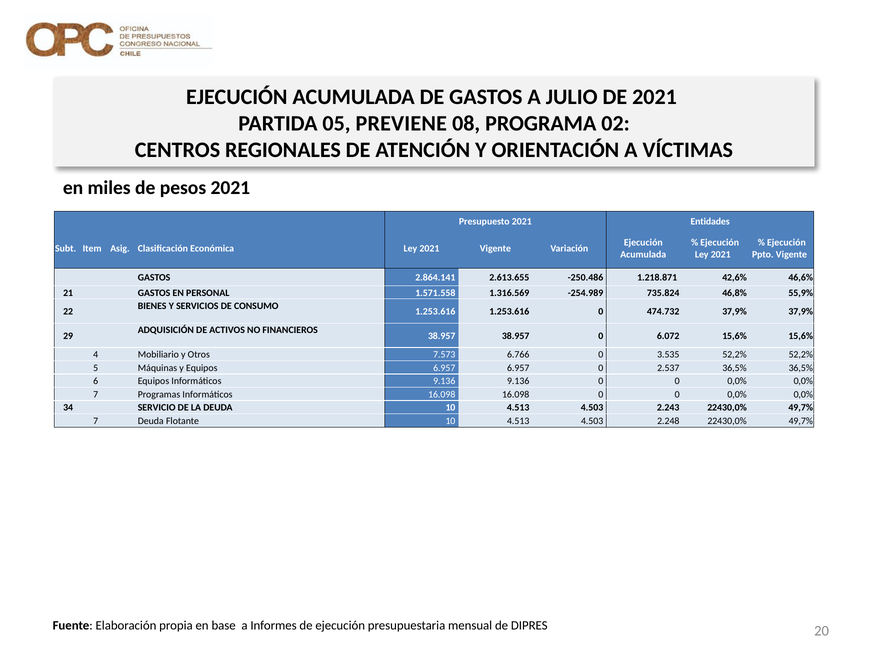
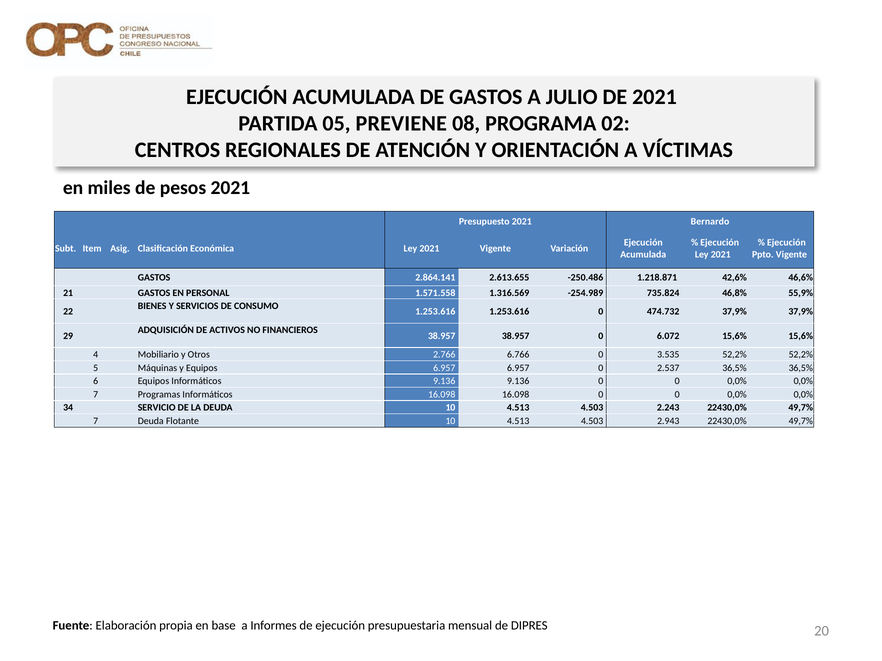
Entidades: Entidades -> Bernardo
7.573: 7.573 -> 2.766
2.248: 2.248 -> 2.943
